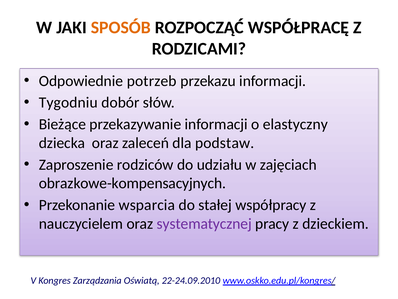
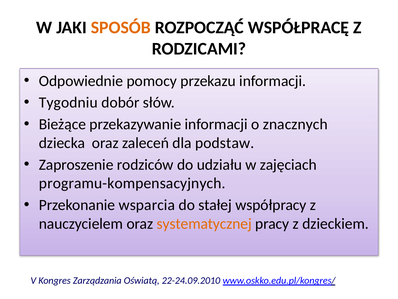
potrzeb: potrzeb -> pomocy
elastyczny: elastyczny -> znacznych
obrazkowe-kompensacyjnych: obrazkowe-kompensacyjnych -> programu-kompensacyjnych
systematycznej colour: purple -> orange
